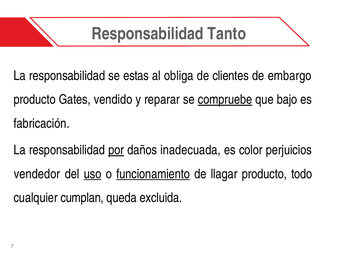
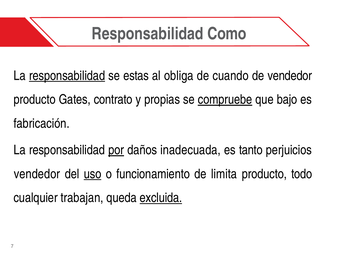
Tanto: Tanto -> Como
responsabilidad at (67, 76) underline: none -> present
clientes: clientes -> cuando
de embargo: embargo -> vendedor
vendido: vendido -> contrato
reparar: reparar -> propias
color: color -> tanto
funcionamiento underline: present -> none
llagar: llagar -> limita
cumplan: cumplan -> trabajan
excluida underline: none -> present
